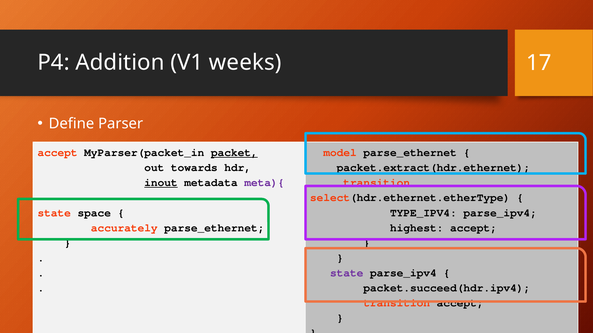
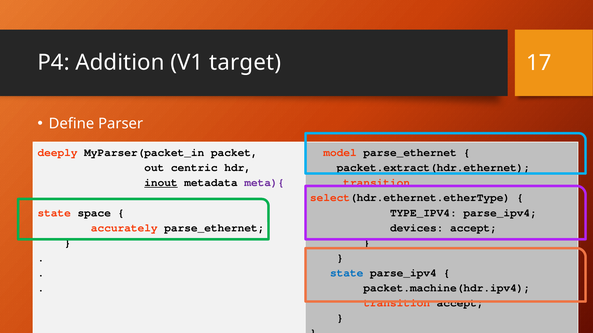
weeks: weeks -> target
accept at (58, 153): accept -> deeply
packet underline: present -> none
towards: towards -> centric
highest: highest -> devices
state at (347, 273) colour: purple -> blue
packet.succeed(hdr.ipv4: packet.succeed(hdr.ipv4 -> packet.machine(hdr.ipv4
